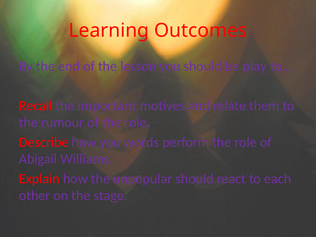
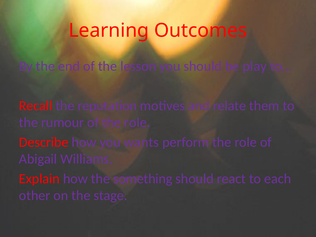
important: important -> reputation
words: words -> wants
unpopular: unpopular -> something
